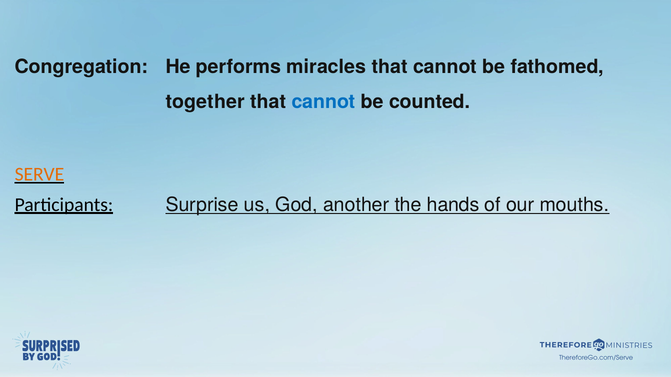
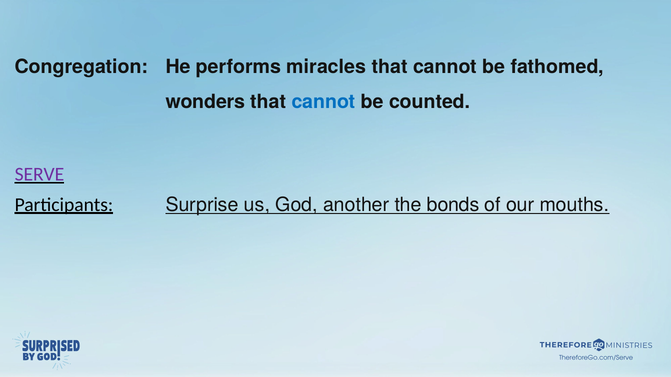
together: together -> wonders
SERVE colour: orange -> purple
hands: hands -> bonds
